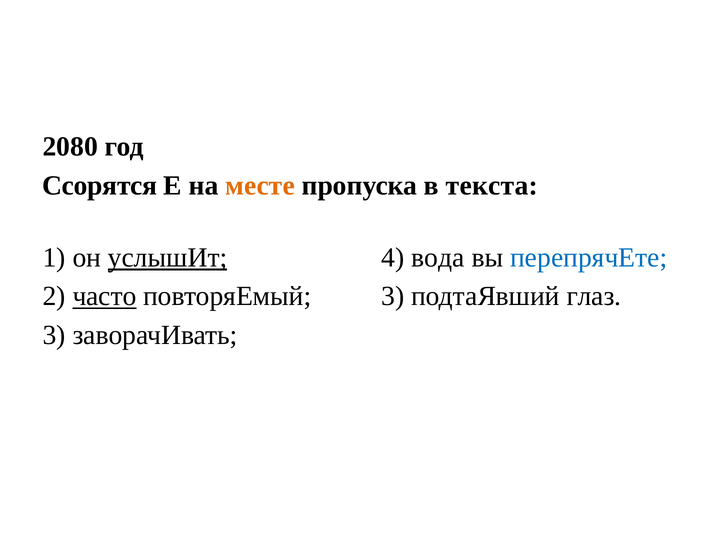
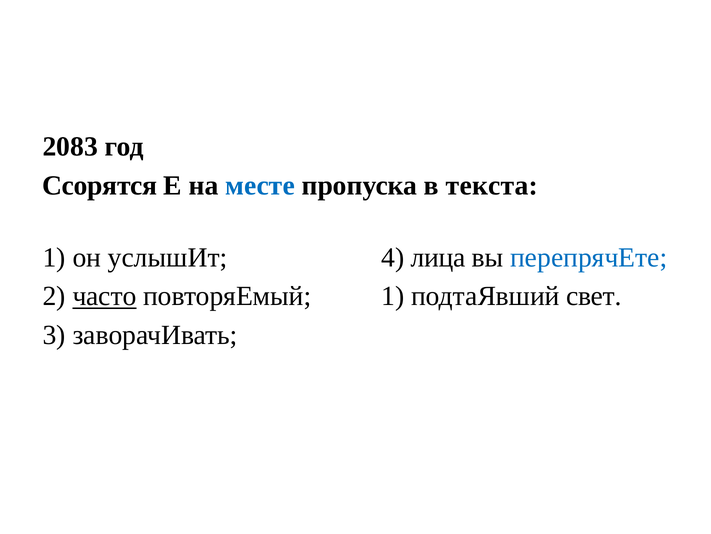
2080: 2080 -> 2083
месте colour: orange -> blue
услышИт underline: present -> none
вода: вода -> лица
повторяЕмый 3: 3 -> 1
глаз: глаз -> свет
